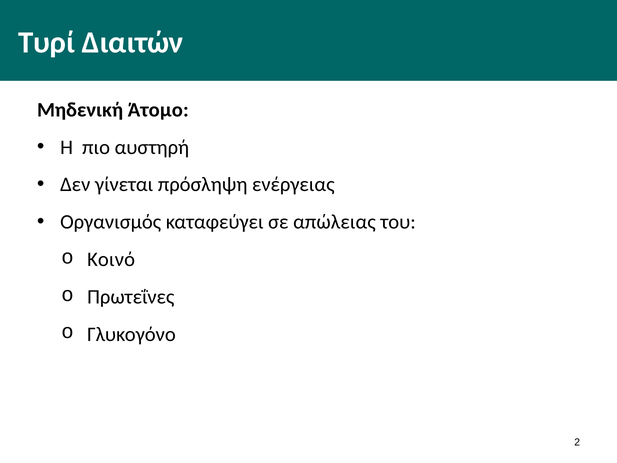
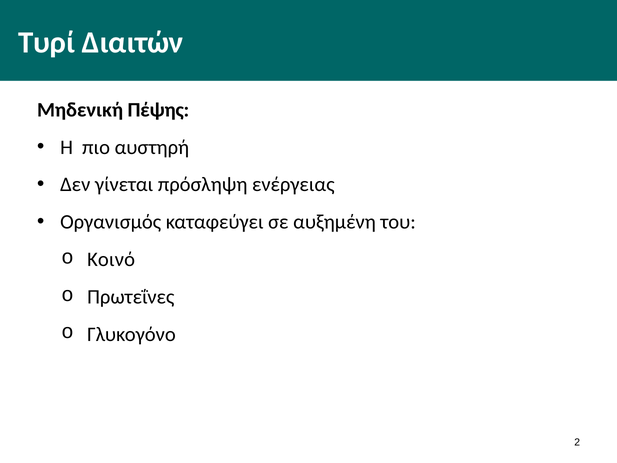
Άτομο: Άτομο -> Πέψης
απώλειας: απώλειας -> αυξημένη
